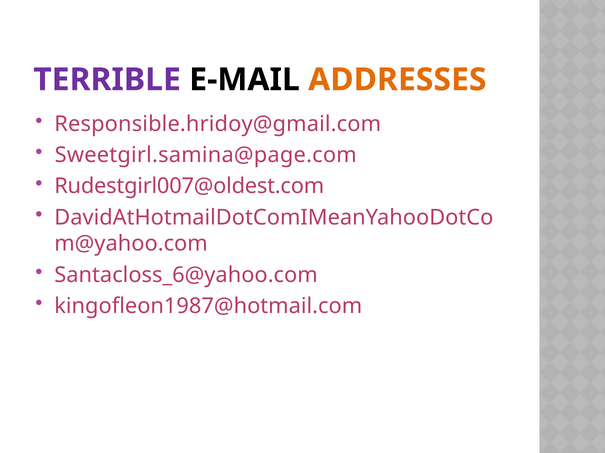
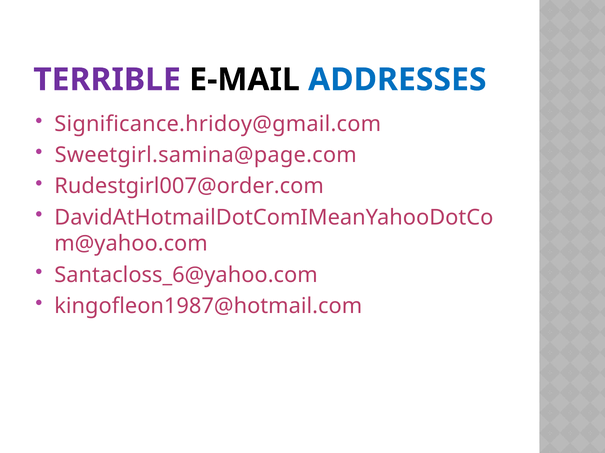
ADDRESSES colour: orange -> blue
Responsible.hridoy@gmail.com: Responsible.hridoy@gmail.com -> Significance.hridoy@gmail.com
Rudestgirl007@oldest.com: Rudestgirl007@oldest.com -> Rudestgirl007@order.com
